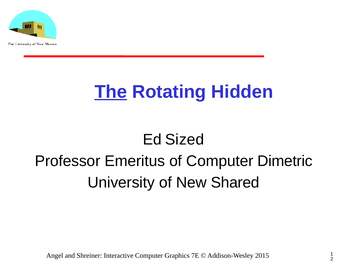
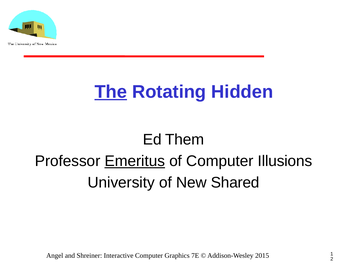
Sized: Sized -> Them
Emeritus underline: none -> present
Dimetric: Dimetric -> Illusions
